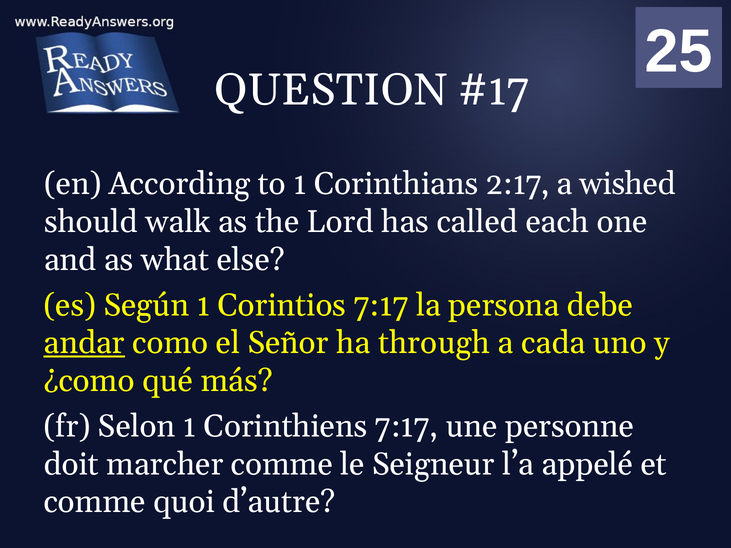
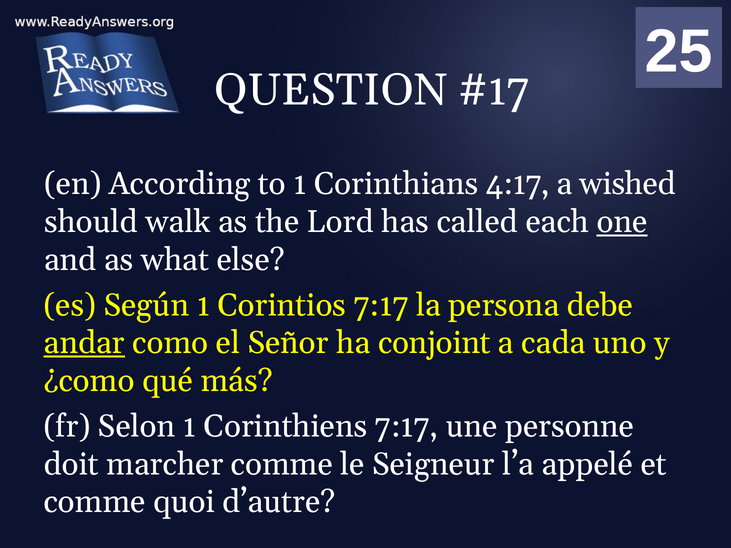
2:17: 2:17 -> 4:17
one underline: none -> present
through: through -> conjoint
